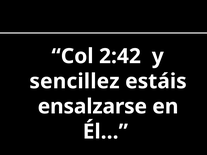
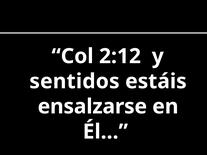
2:42: 2:42 -> 2:12
sencillez: sencillez -> sentidos
